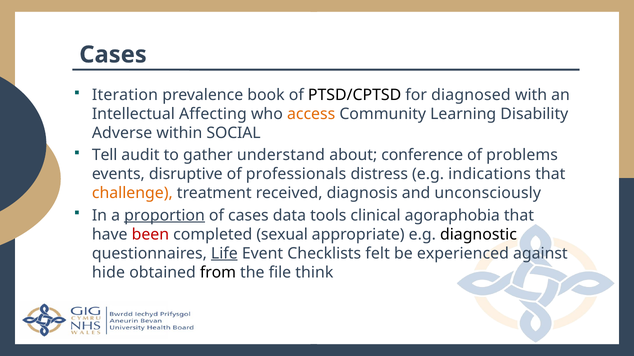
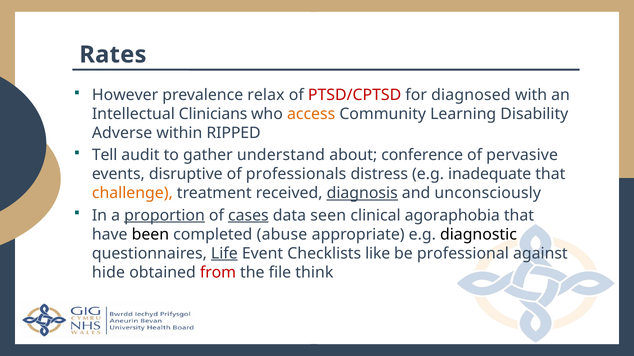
Cases at (113, 55): Cases -> Rates
Iteration: Iteration -> However
book: book -> relax
PTSD/CPTSD colour: black -> red
Affecting: Affecting -> Clinicians
SOCIAL: SOCIAL -> RIPPED
problems: problems -> pervasive
indications: indications -> inadequate
diagnosis underline: none -> present
cases at (248, 216) underline: none -> present
tools: tools -> seen
been colour: red -> black
sexual: sexual -> abuse
felt: felt -> like
experienced: experienced -> professional
from colour: black -> red
